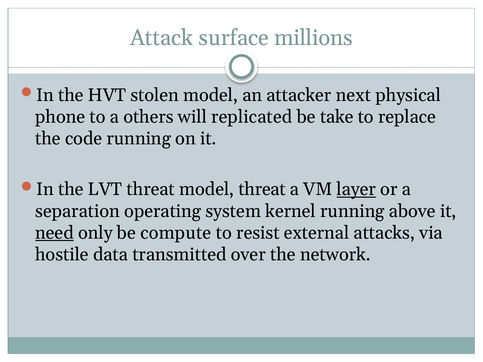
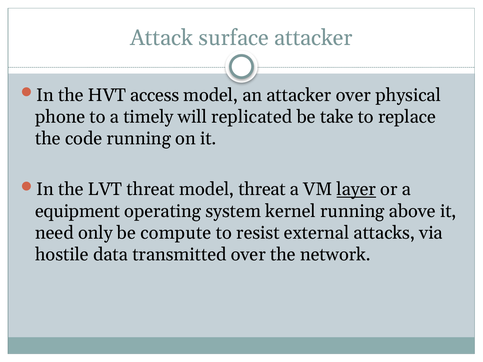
surface millions: millions -> attacker
stolen: stolen -> access
attacker next: next -> over
others: others -> timely
separation: separation -> equipment
need underline: present -> none
